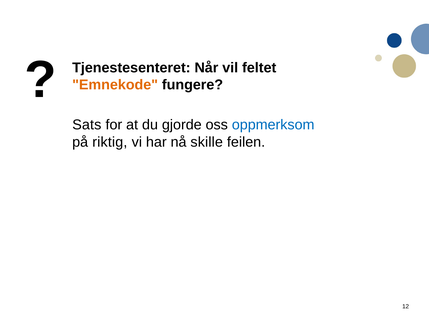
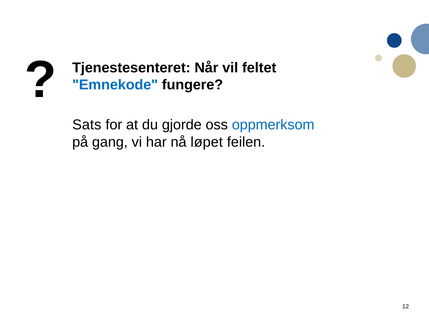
Emnekode colour: orange -> blue
riktig: riktig -> gang
skille: skille -> løpet
